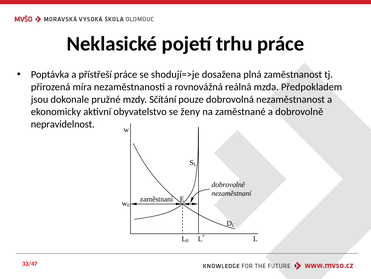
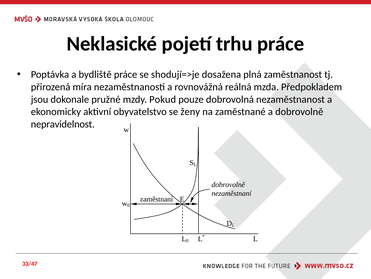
přístřeší: přístřeší -> bydliště
Sčítání: Sčítání -> Pokud
